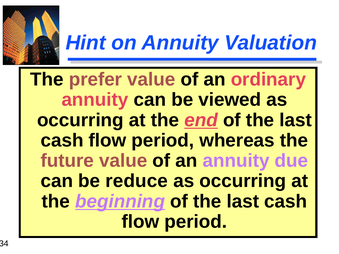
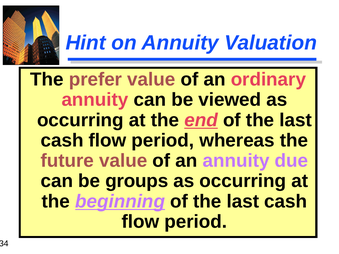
reduce: reduce -> groups
